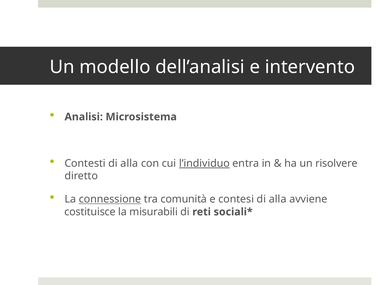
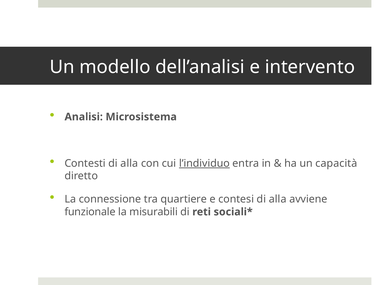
risolvere: risolvere -> capacità
connessione underline: present -> none
comunità: comunità -> quartiere
costituisce: costituisce -> funzionale
